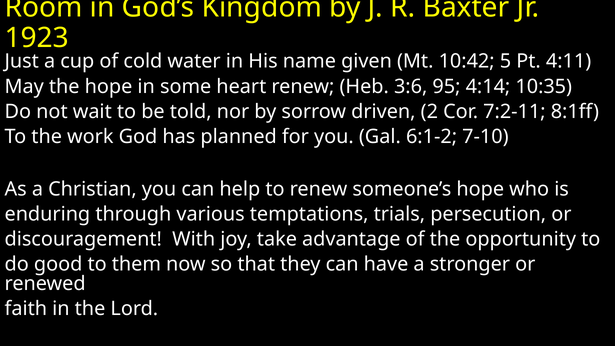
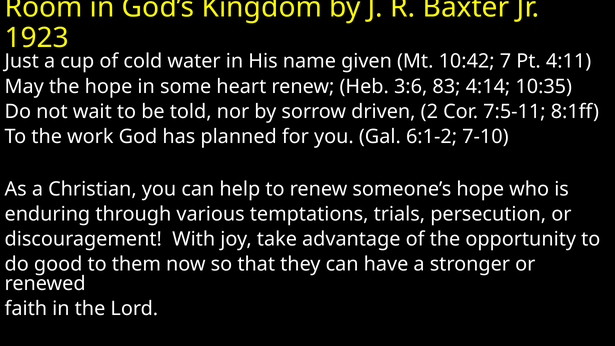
5: 5 -> 7
95: 95 -> 83
7:2-11: 7:2-11 -> 7:5-11
